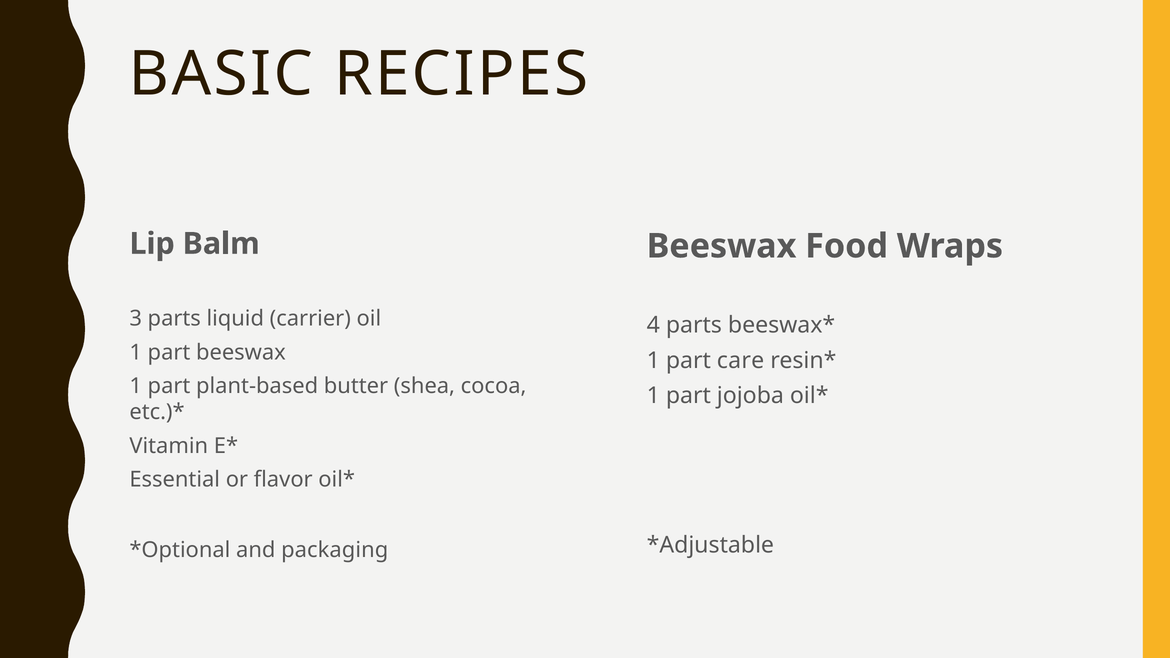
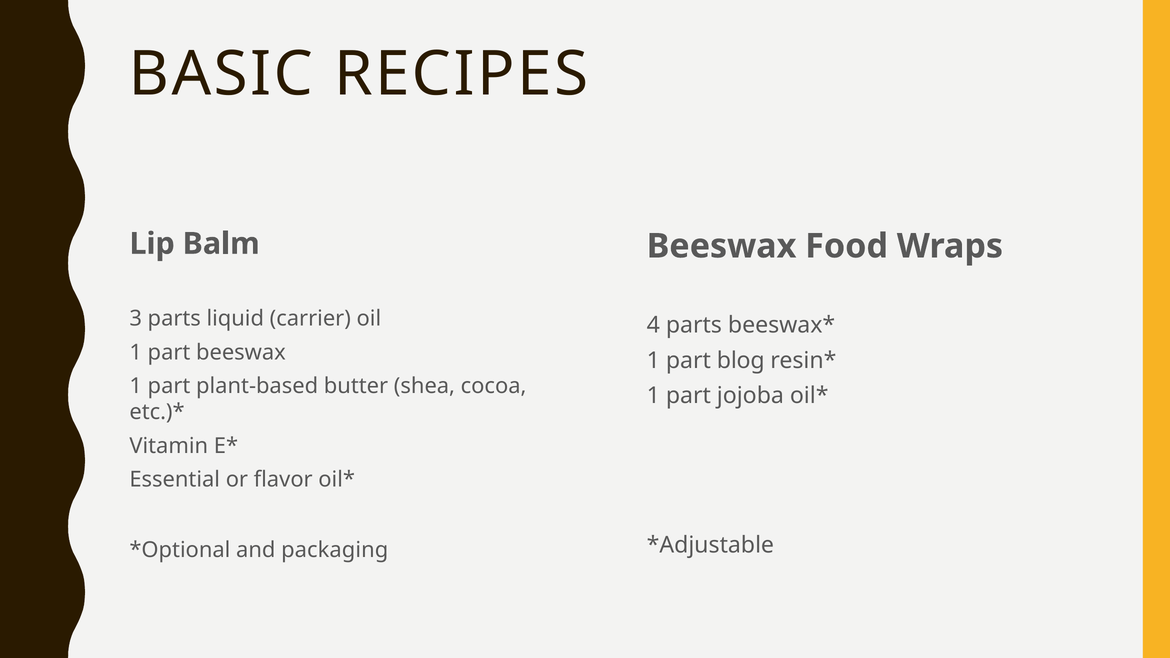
care: care -> blog
